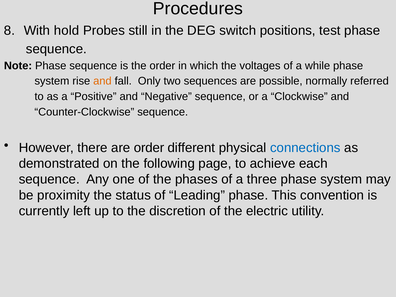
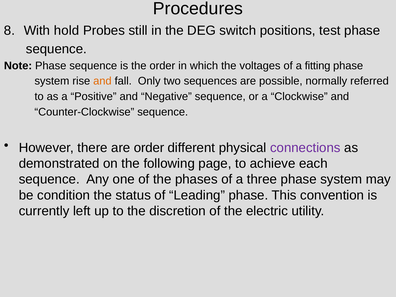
while: while -> fitting
connections colour: blue -> purple
proximity: proximity -> condition
